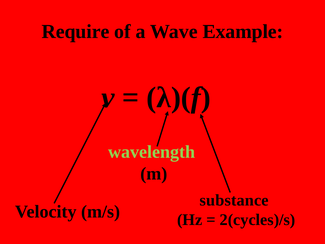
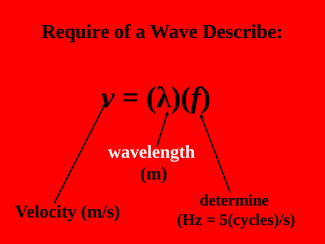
Example: Example -> Describe
wavelength colour: light green -> white
substance: substance -> determine
2(cycles)/s: 2(cycles)/s -> 5(cycles)/s
